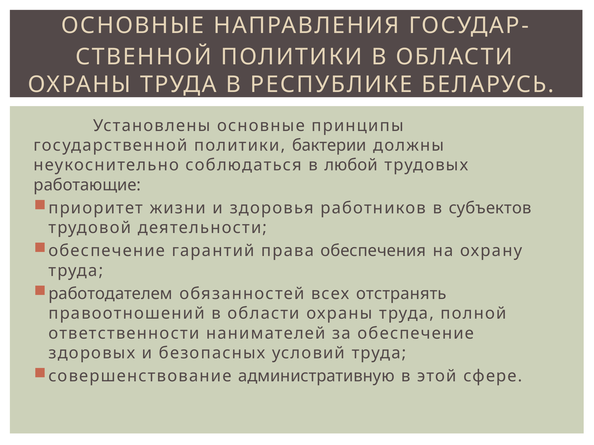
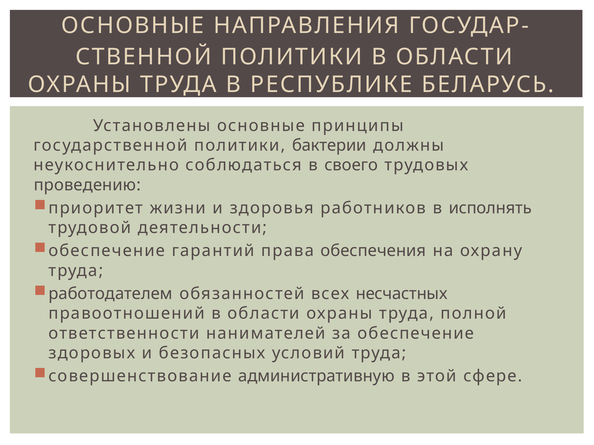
любой: любой -> своего
работающие: работающие -> проведению
субъектов: субъектов -> исполнять
отстранять: отстранять -> несчастных
